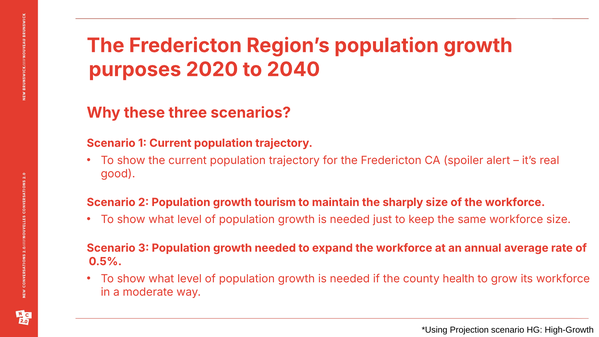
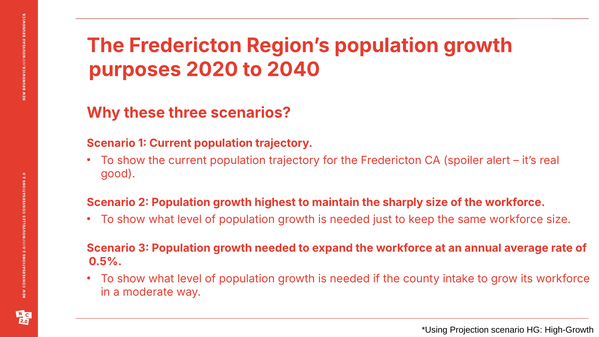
tourism: tourism -> highest
health: health -> intake
